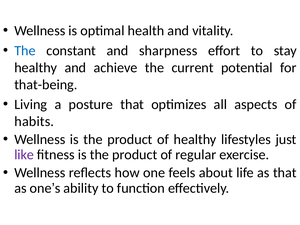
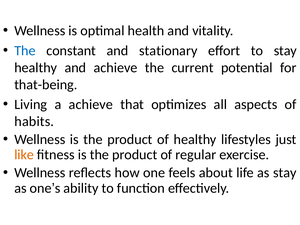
sharpness: sharpness -> stationary
a posture: posture -> achieve
like colour: purple -> orange
as that: that -> stay
